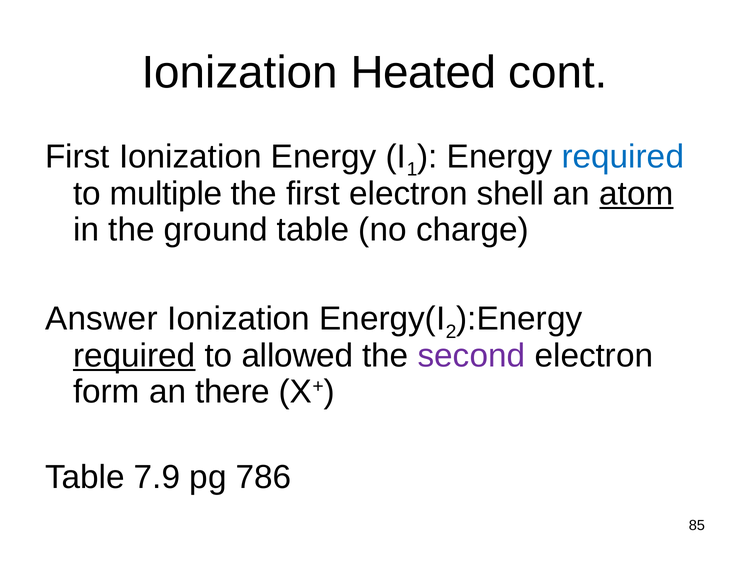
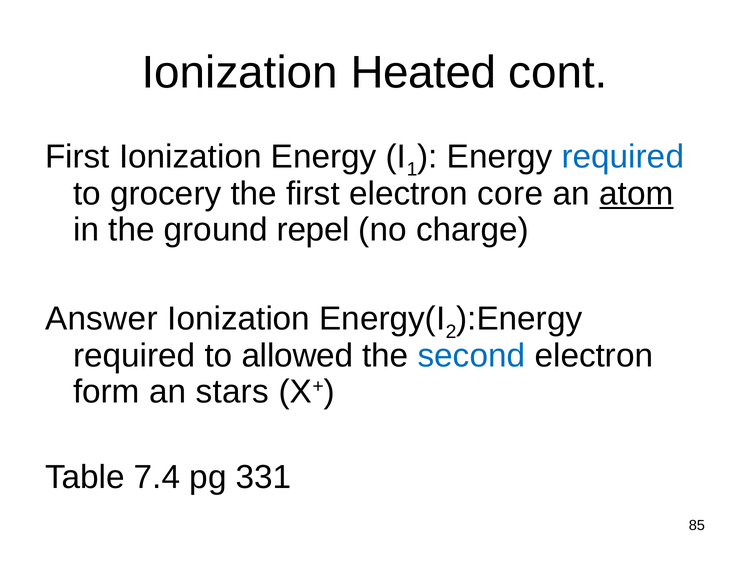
multiple: multiple -> grocery
shell: shell -> core
ground table: table -> repel
required at (134, 356) underline: present -> none
second colour: purple -> blue
there: there -> stars
7.9: 7.9 -> 7.4
786: 786 -> 331
